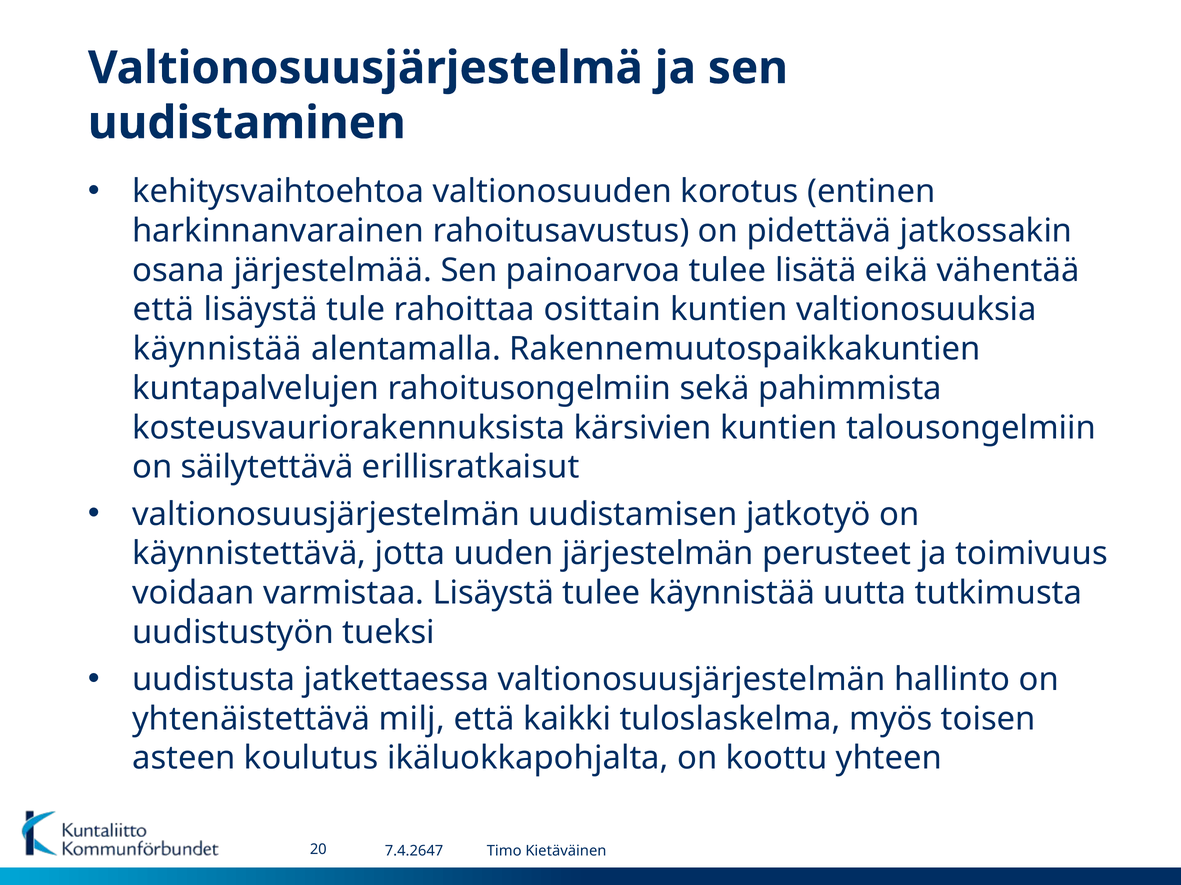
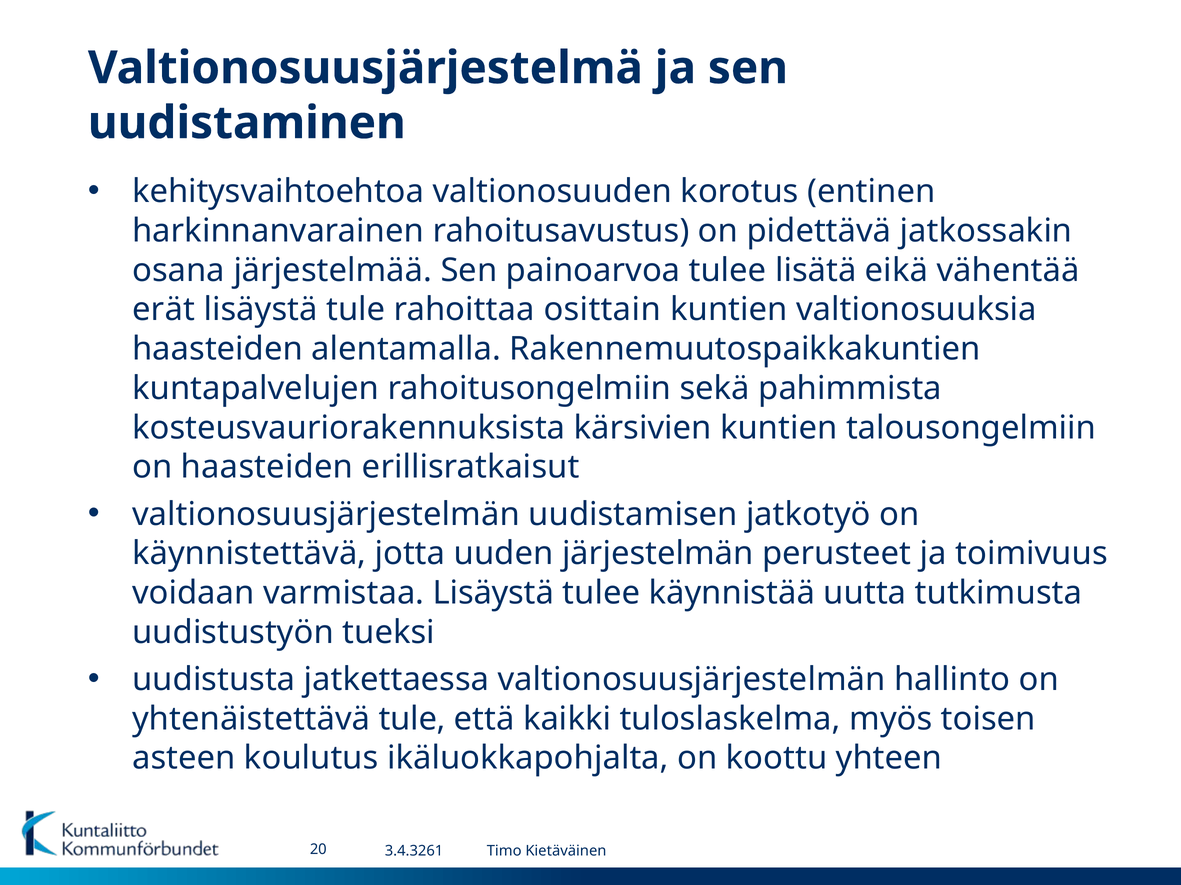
että at (163, 310): että -> erät
käynnistää at (217, 349): käynnistää -> haasteiden
on säilytettävä: säilytettävä -> haasteiden
yhtenäistettävä milj: milj -> tule
7.4.2647: 7.4.2647 -> 3.4.3261
